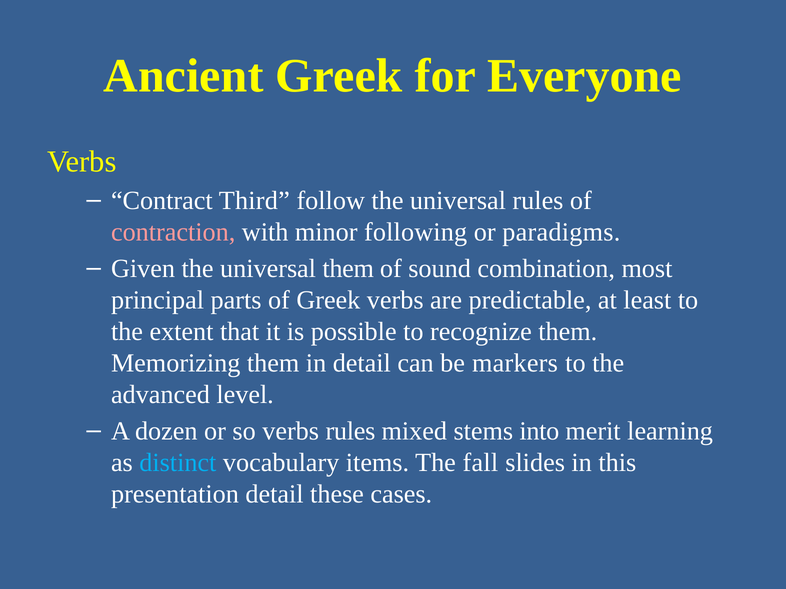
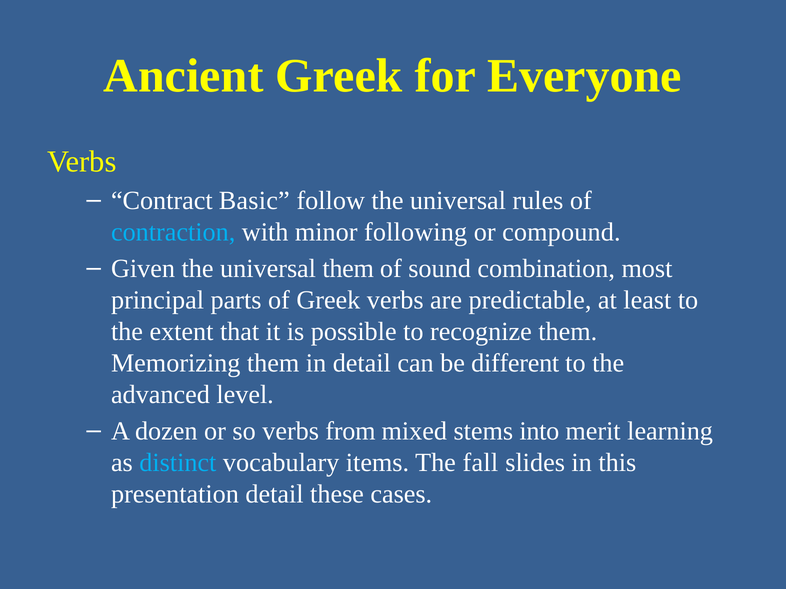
Third: Third -> Basic
contraction colour: pink -> light blue
paradigms: paradigms -> compound
markers: markers -> different
verbs rules: rules -> from
